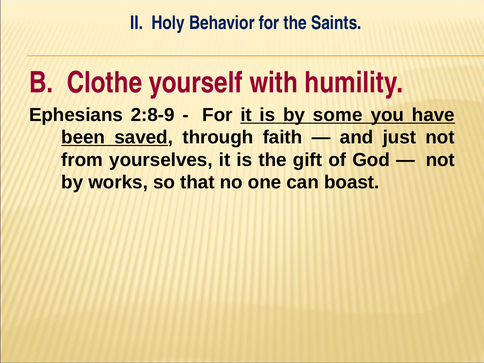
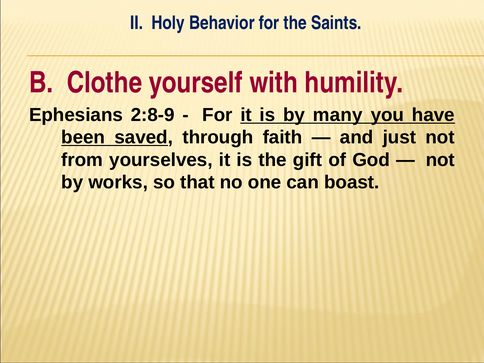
some: some -> many
